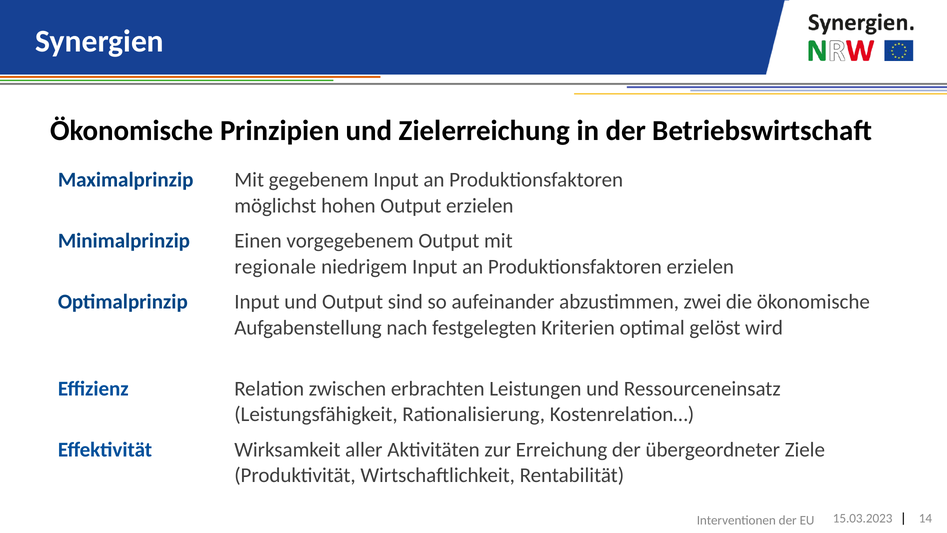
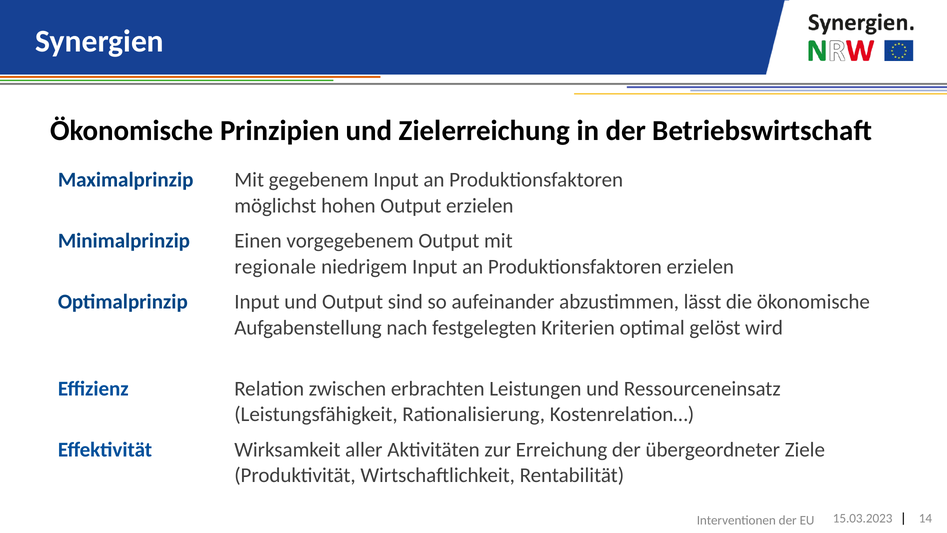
zwei: zwei -> lässt
